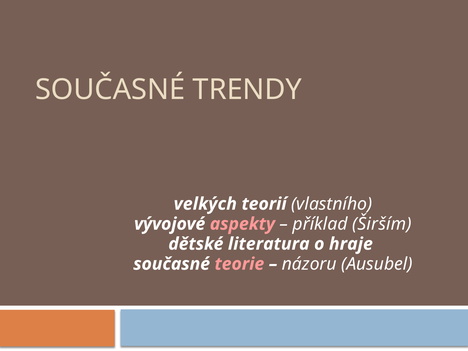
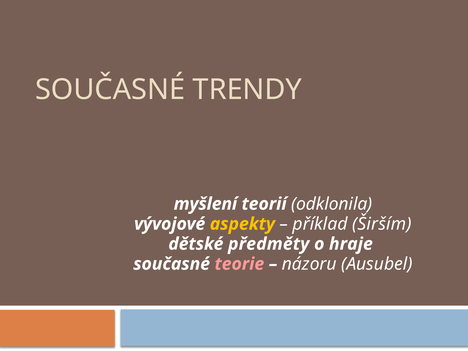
velkých: velkých -> myšlení
vlastního: vlastního -> odklonila
aspekty colour: pink -> yellow
literatura: literatura -> předměty
